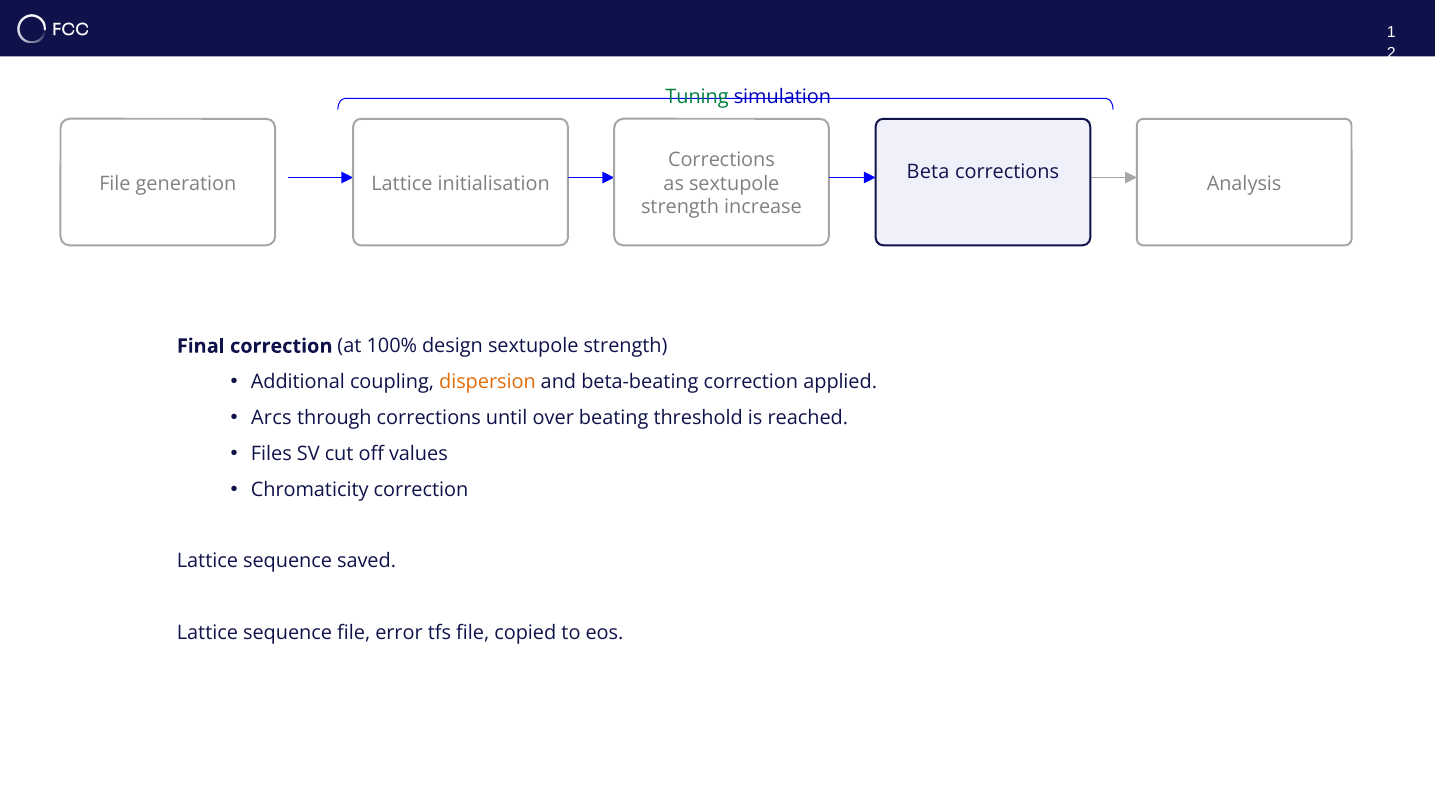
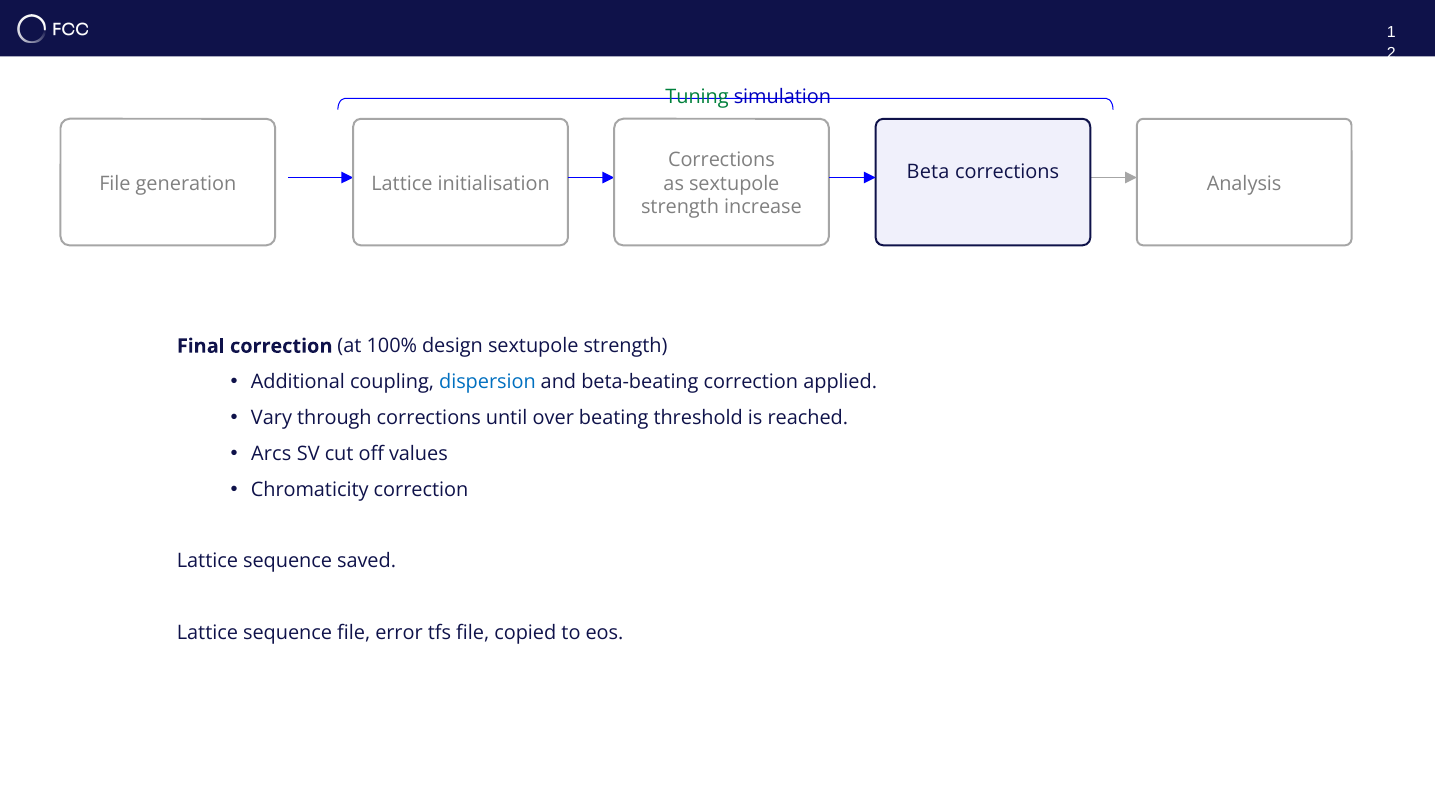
dispersion colour: orange -> blue
Arcs: Arcs -> Vary
Files: Files -> Arcs
